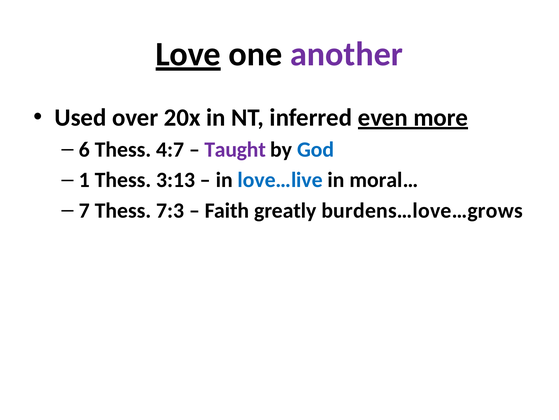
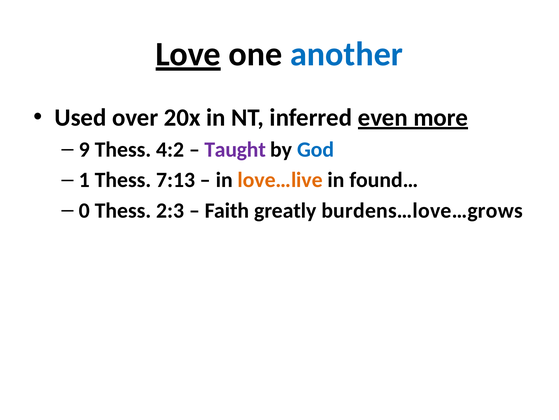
another colour: purple -> blue
6: 6 -> 9
4:7: 4:7 -> 4:2
3:13: 3:13 -> 7:13
love…live colour: blue -> orange
moral…: moral… -> found…
7: 7 -> 0
7:3: 7:3 -> 2:3
